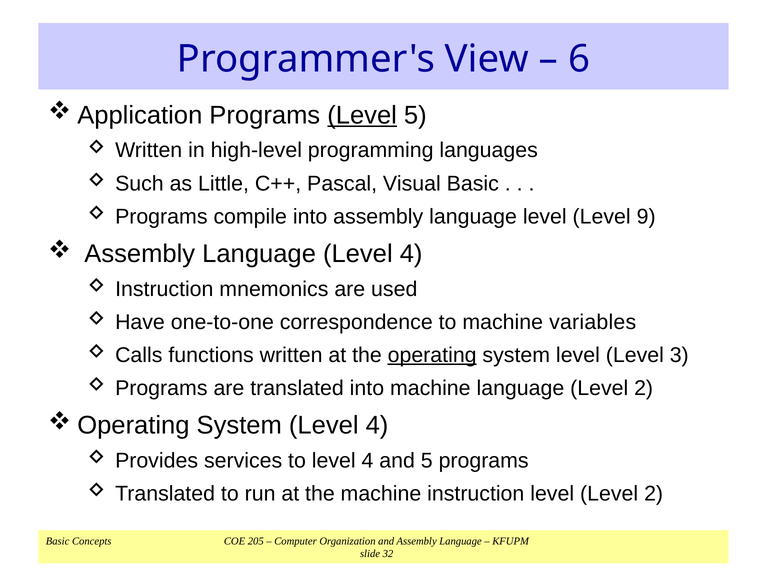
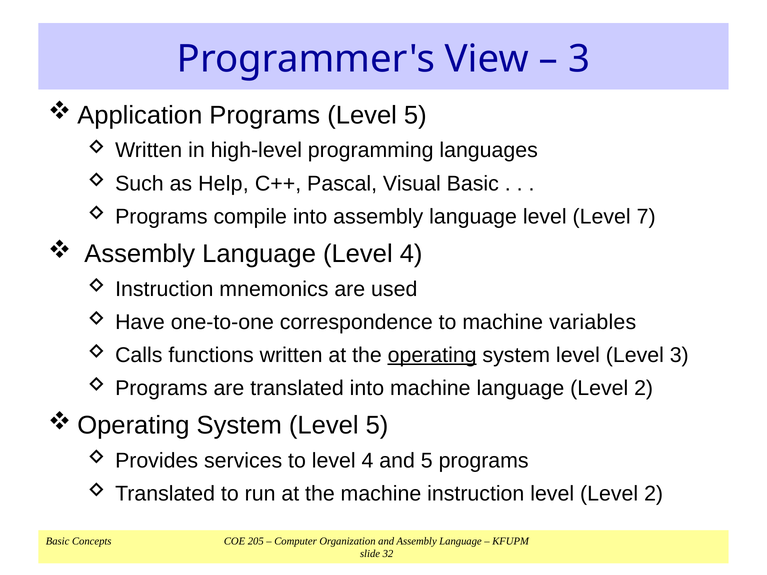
6 at (579, 59): 6 -> 3
Level at (362, 115) underline: present -> none
Little: Little -> Help
9: 9 -> 7
System Level 4: 4 -> 5
